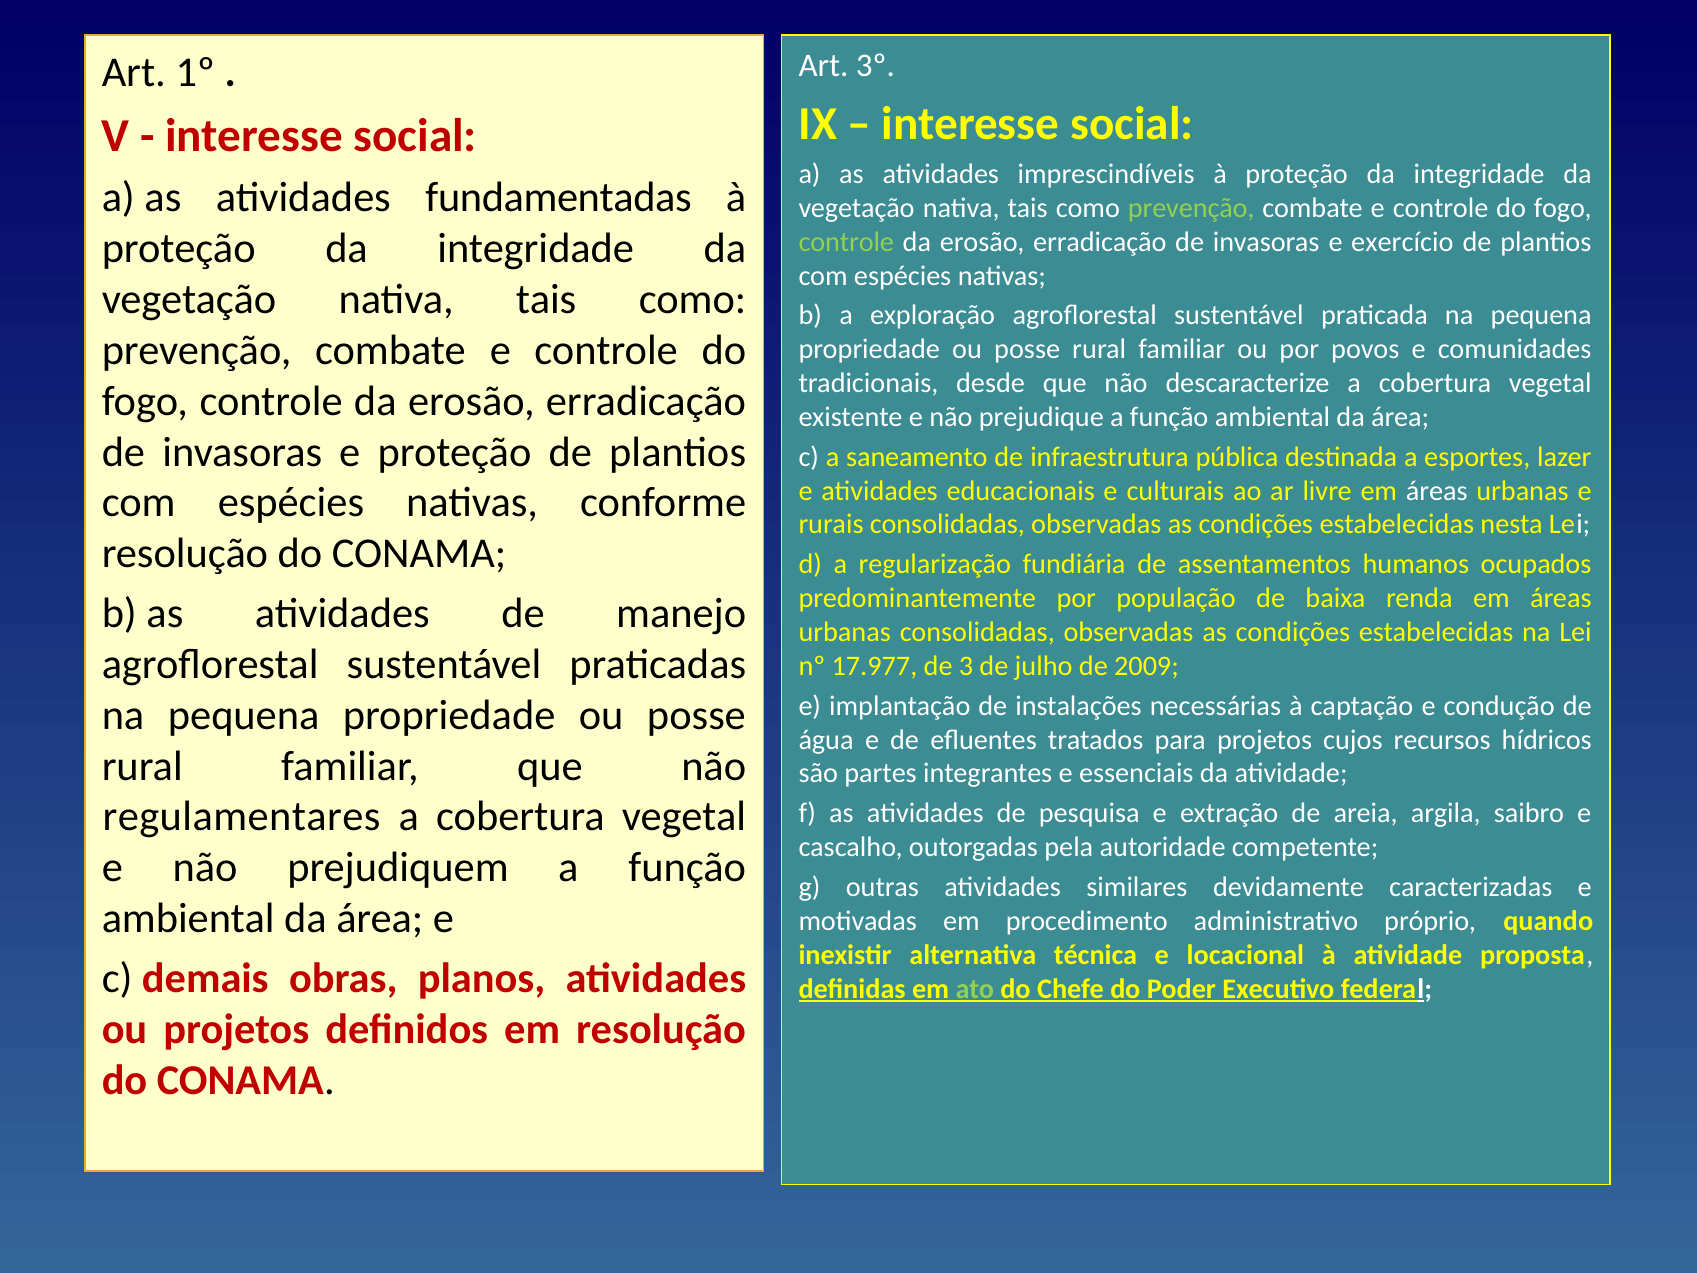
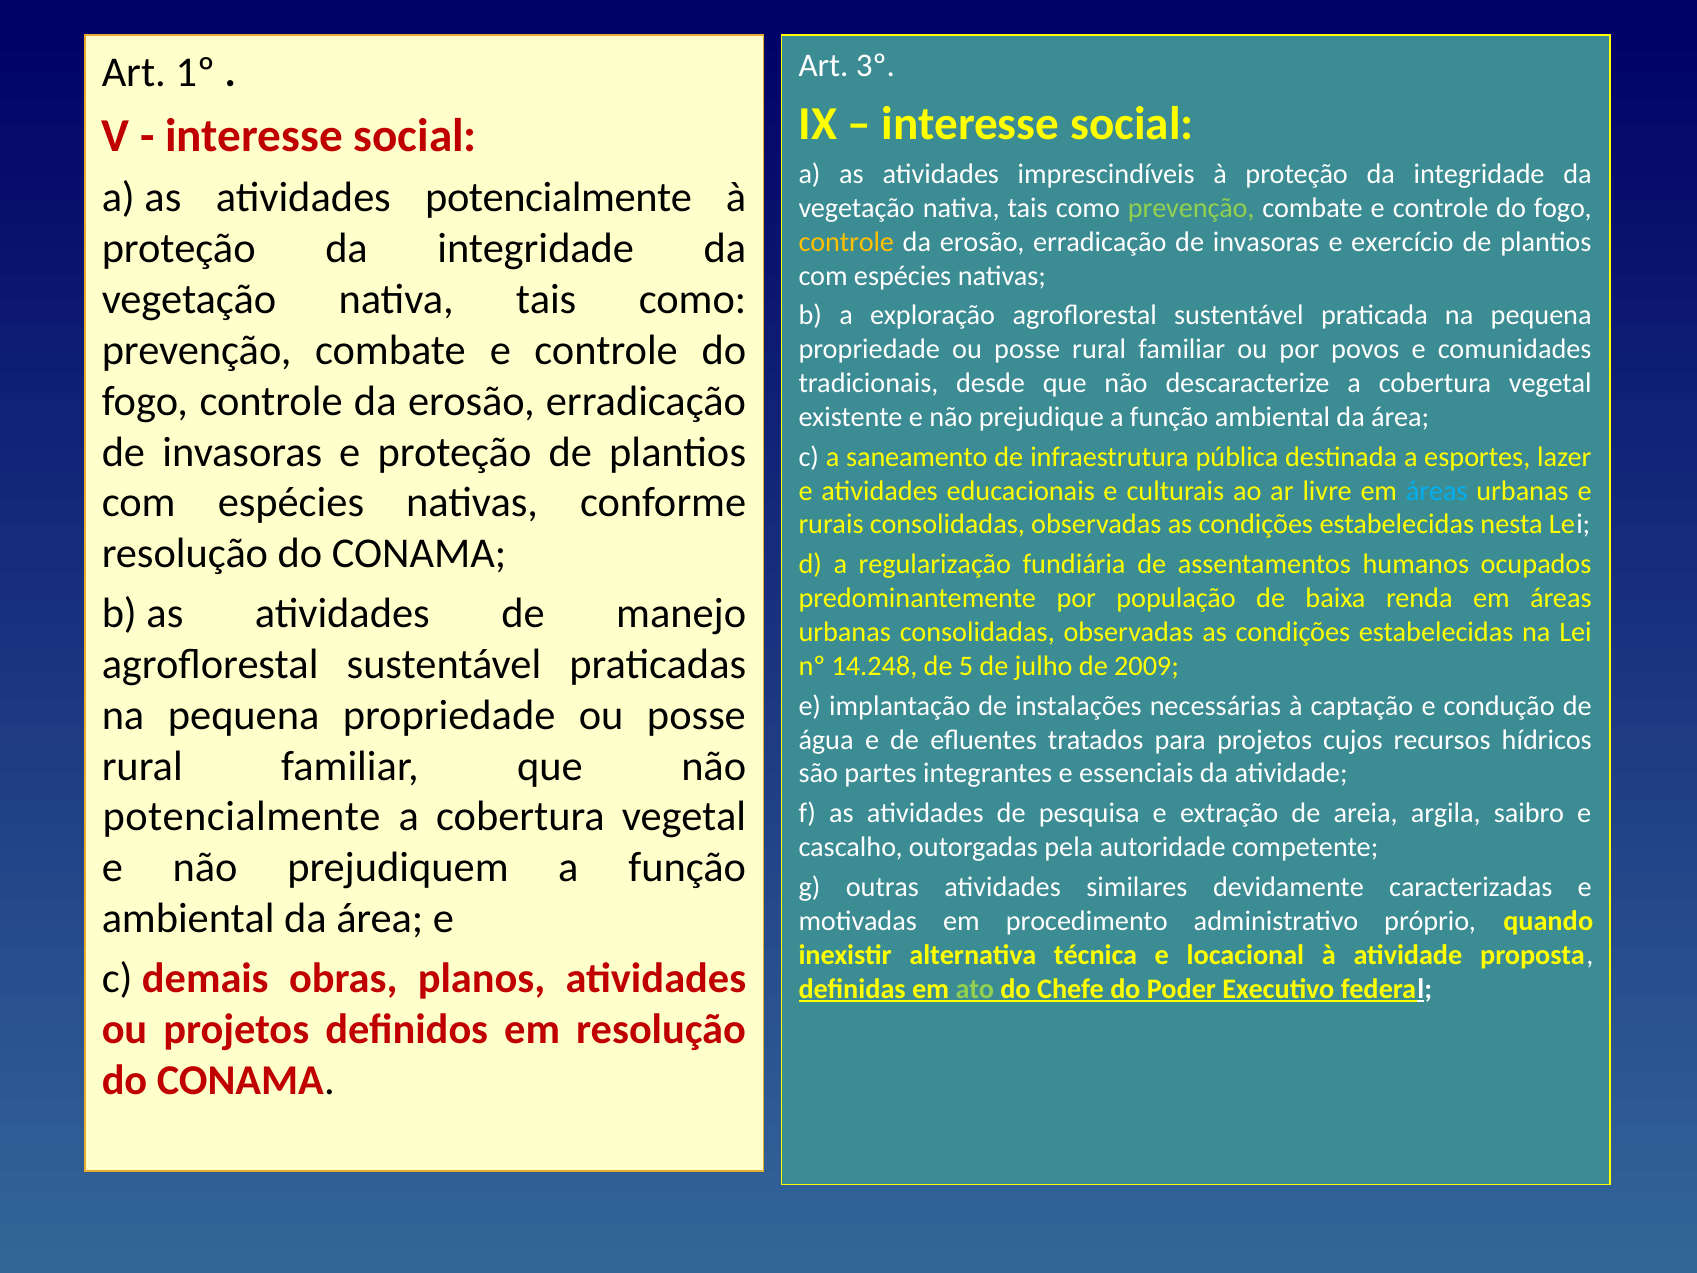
atividades fundamentadas: fundamentadas -> potencialmente
controle at (846, 242) colour: light green -> yellow
áreas at (1437, 491) colour: white -> light blue
17.977: 17.977 -> 14.248
3: 3 -> 5
regulamentares at (242, 817): regulamentares -> potencialmente
